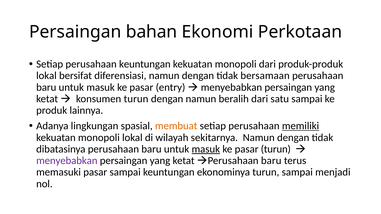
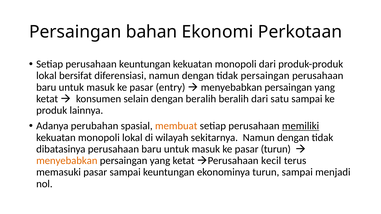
tidak bersamaan: bersamaan -> persaingan
konsumen turun: turun -> selain
dengan namun: namun -> beralih
lingkungan: lingkungan -> perubahan
masuk at (206, 149) underline: present -> none
menyebabkan at (67, 161) colour: purple -> orange
Perusahaan baru: baru -> kecil
